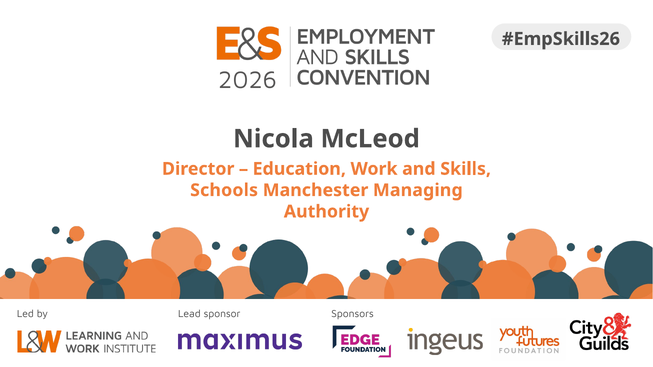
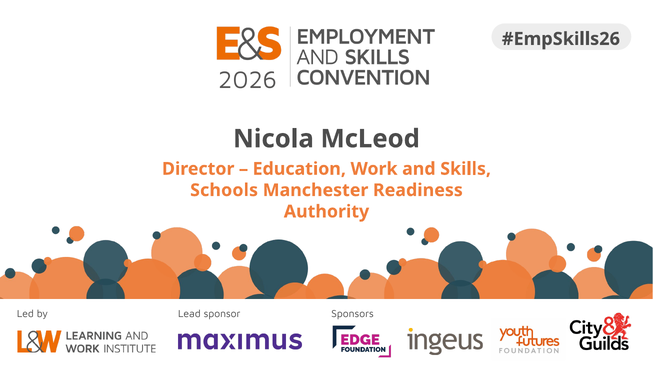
Managing: Managing -> Readiness
